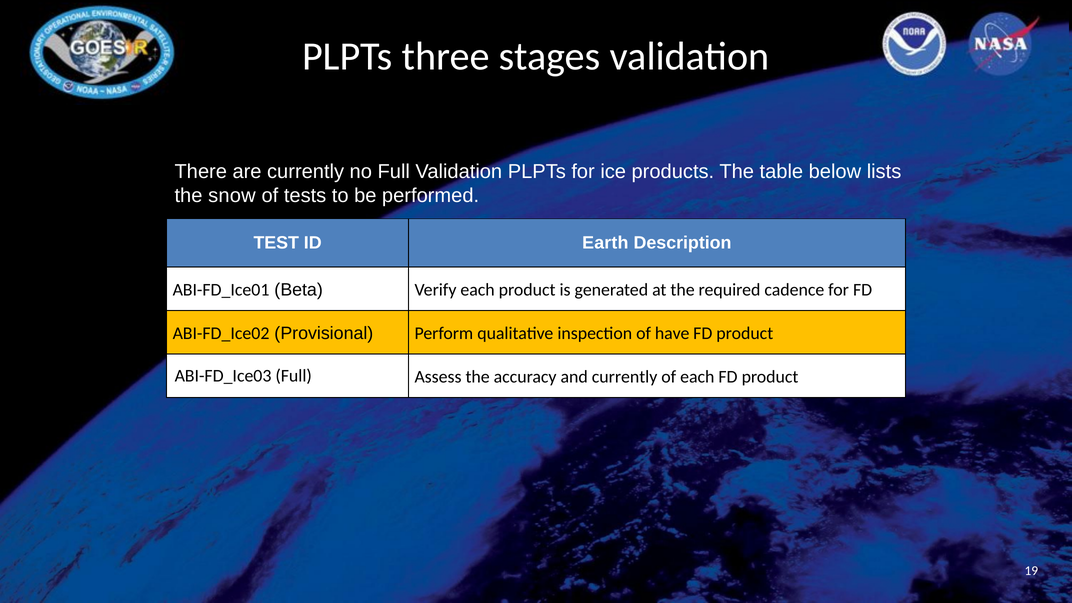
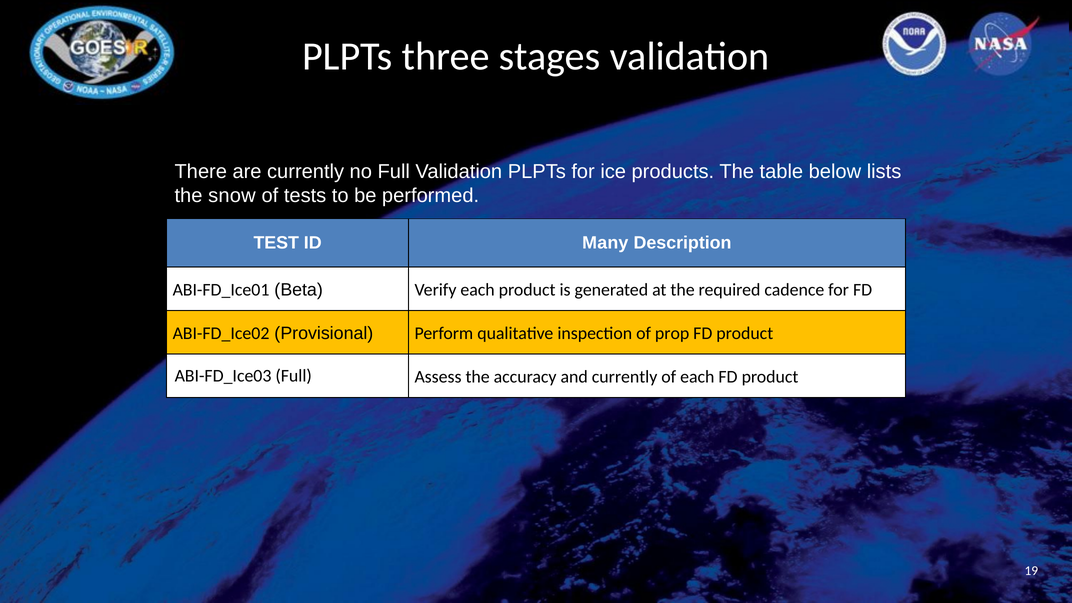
Earth: Earth -> Many
have: have -> prop
